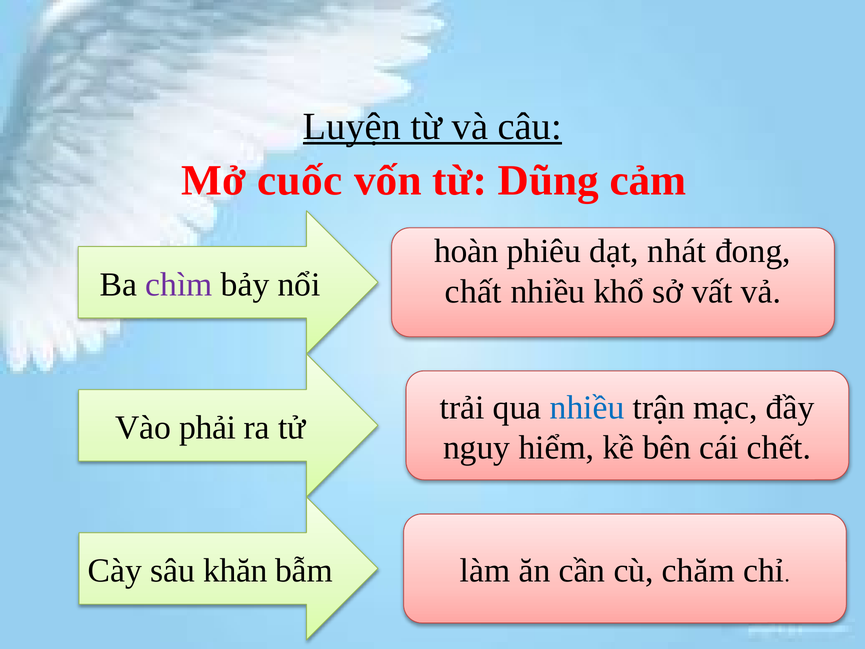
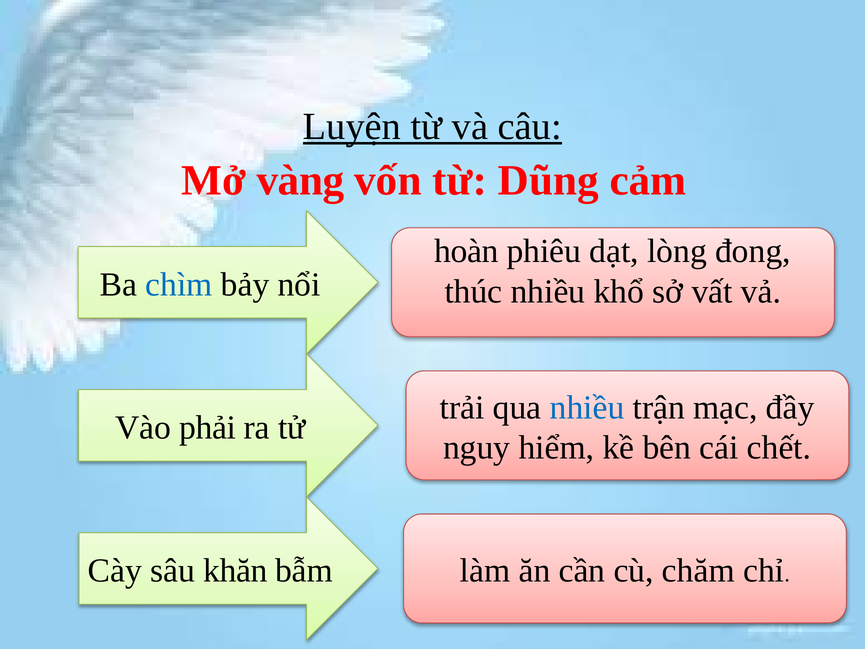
cuốc: cuốc -> vàng
nhát: nhát -> lòng
chìm colour: purple -> blue
chất: chất -> thúc
